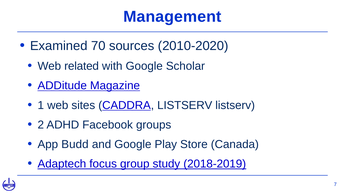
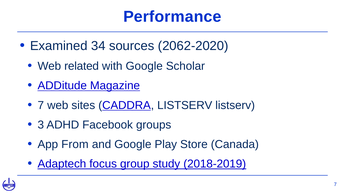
Management: Management -> Performance
70: 70 -> 34
2010-2020: 2010-2020 -> 2062-2020
1 at (41, 105): 1 -> 7
2: 2 -> 3
Budd: Budd -> From
